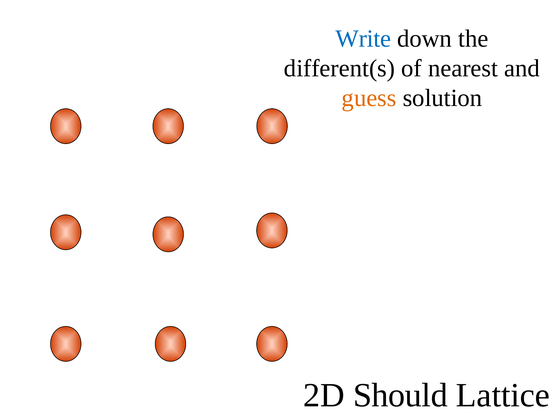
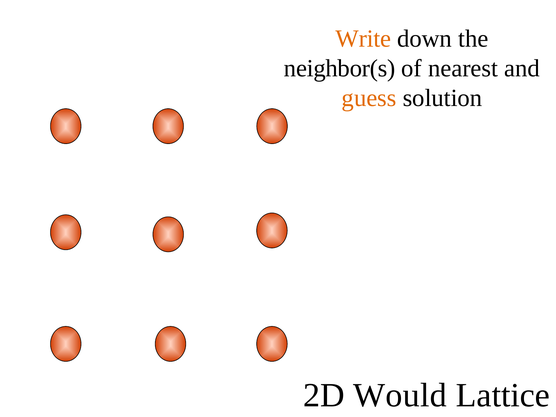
Write colour: blue -> orange
different(s: different(s -> neighbor(s
Should: Should -> Would
